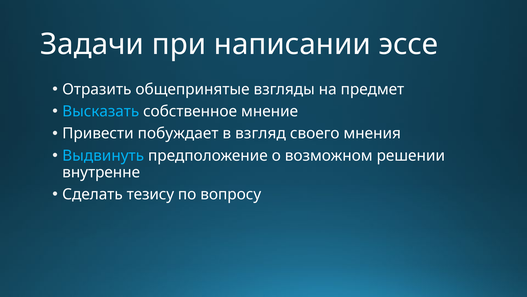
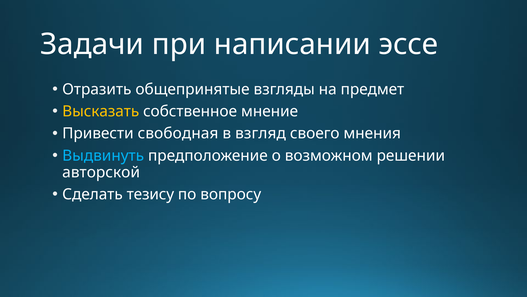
Высказать colour: light blue -> yellow
побуждает: побуждает -> свободная
внутренне: внутренне -> авторской
